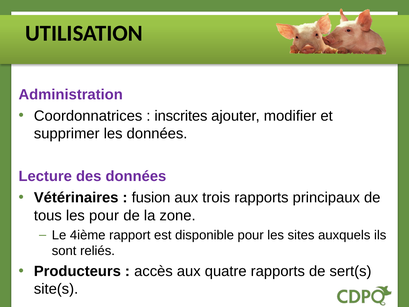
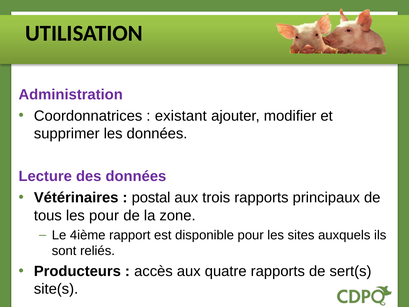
inscrites: inscrites -> existant
fusion: fusion -> postal
